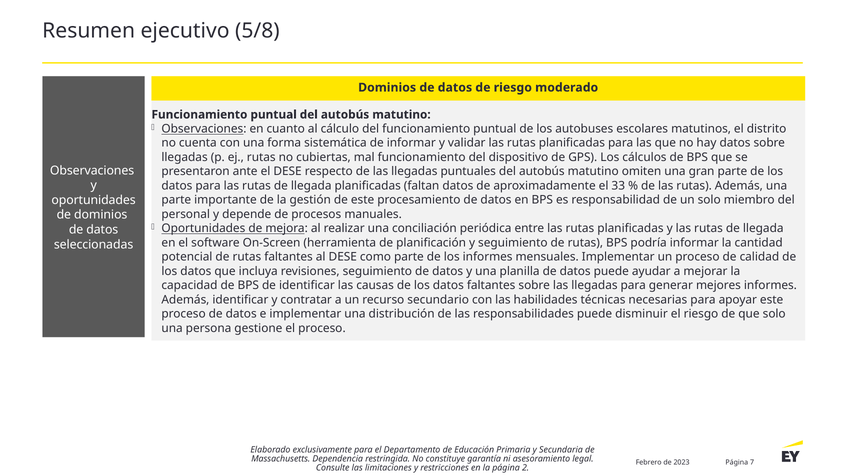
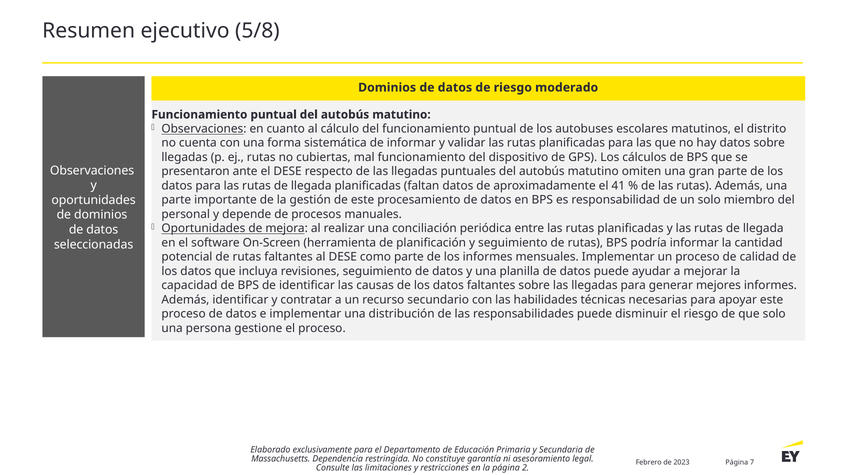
33: 33 -> 41
